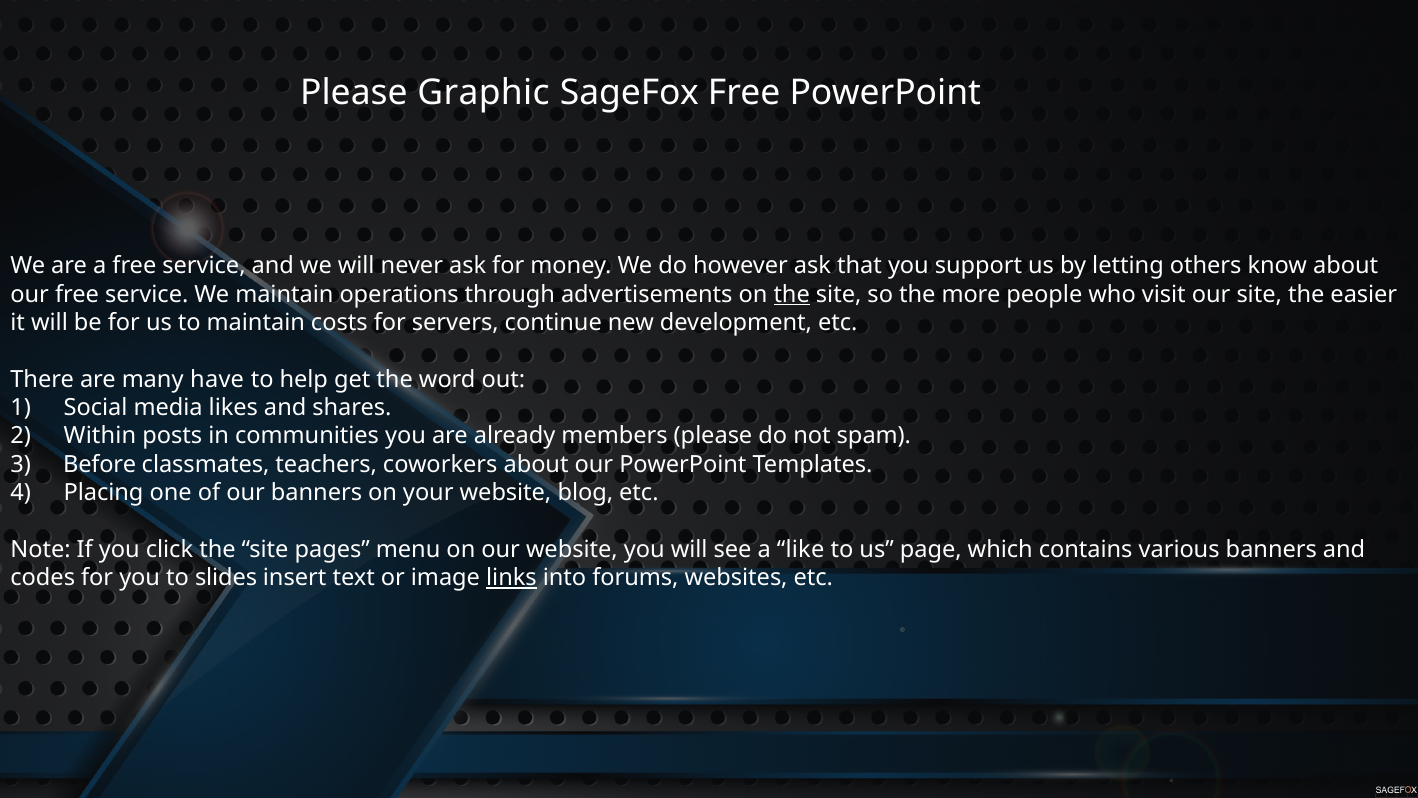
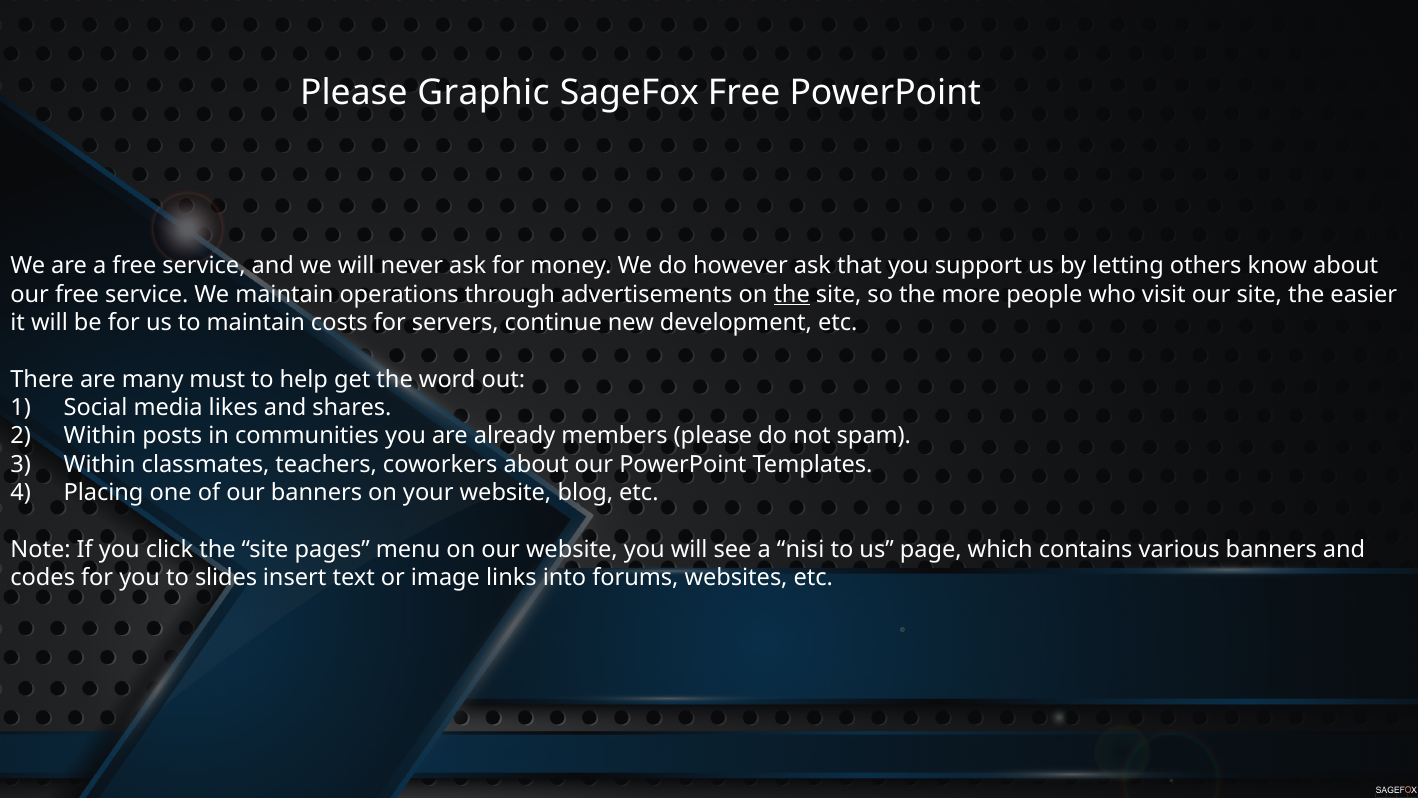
have: have -> must
Before at (100, 464): Before -> Within
like: like -> nisi
links underline: present -> none
